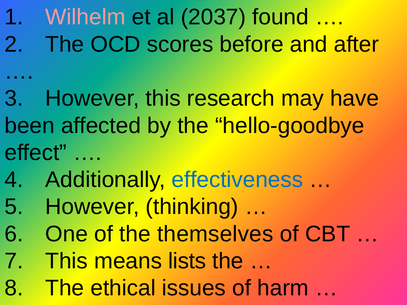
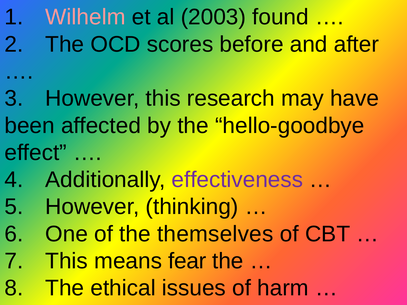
2037: 2037 -> 2003
effectiveness colour: blue -> purple
lists: lists -> fear
